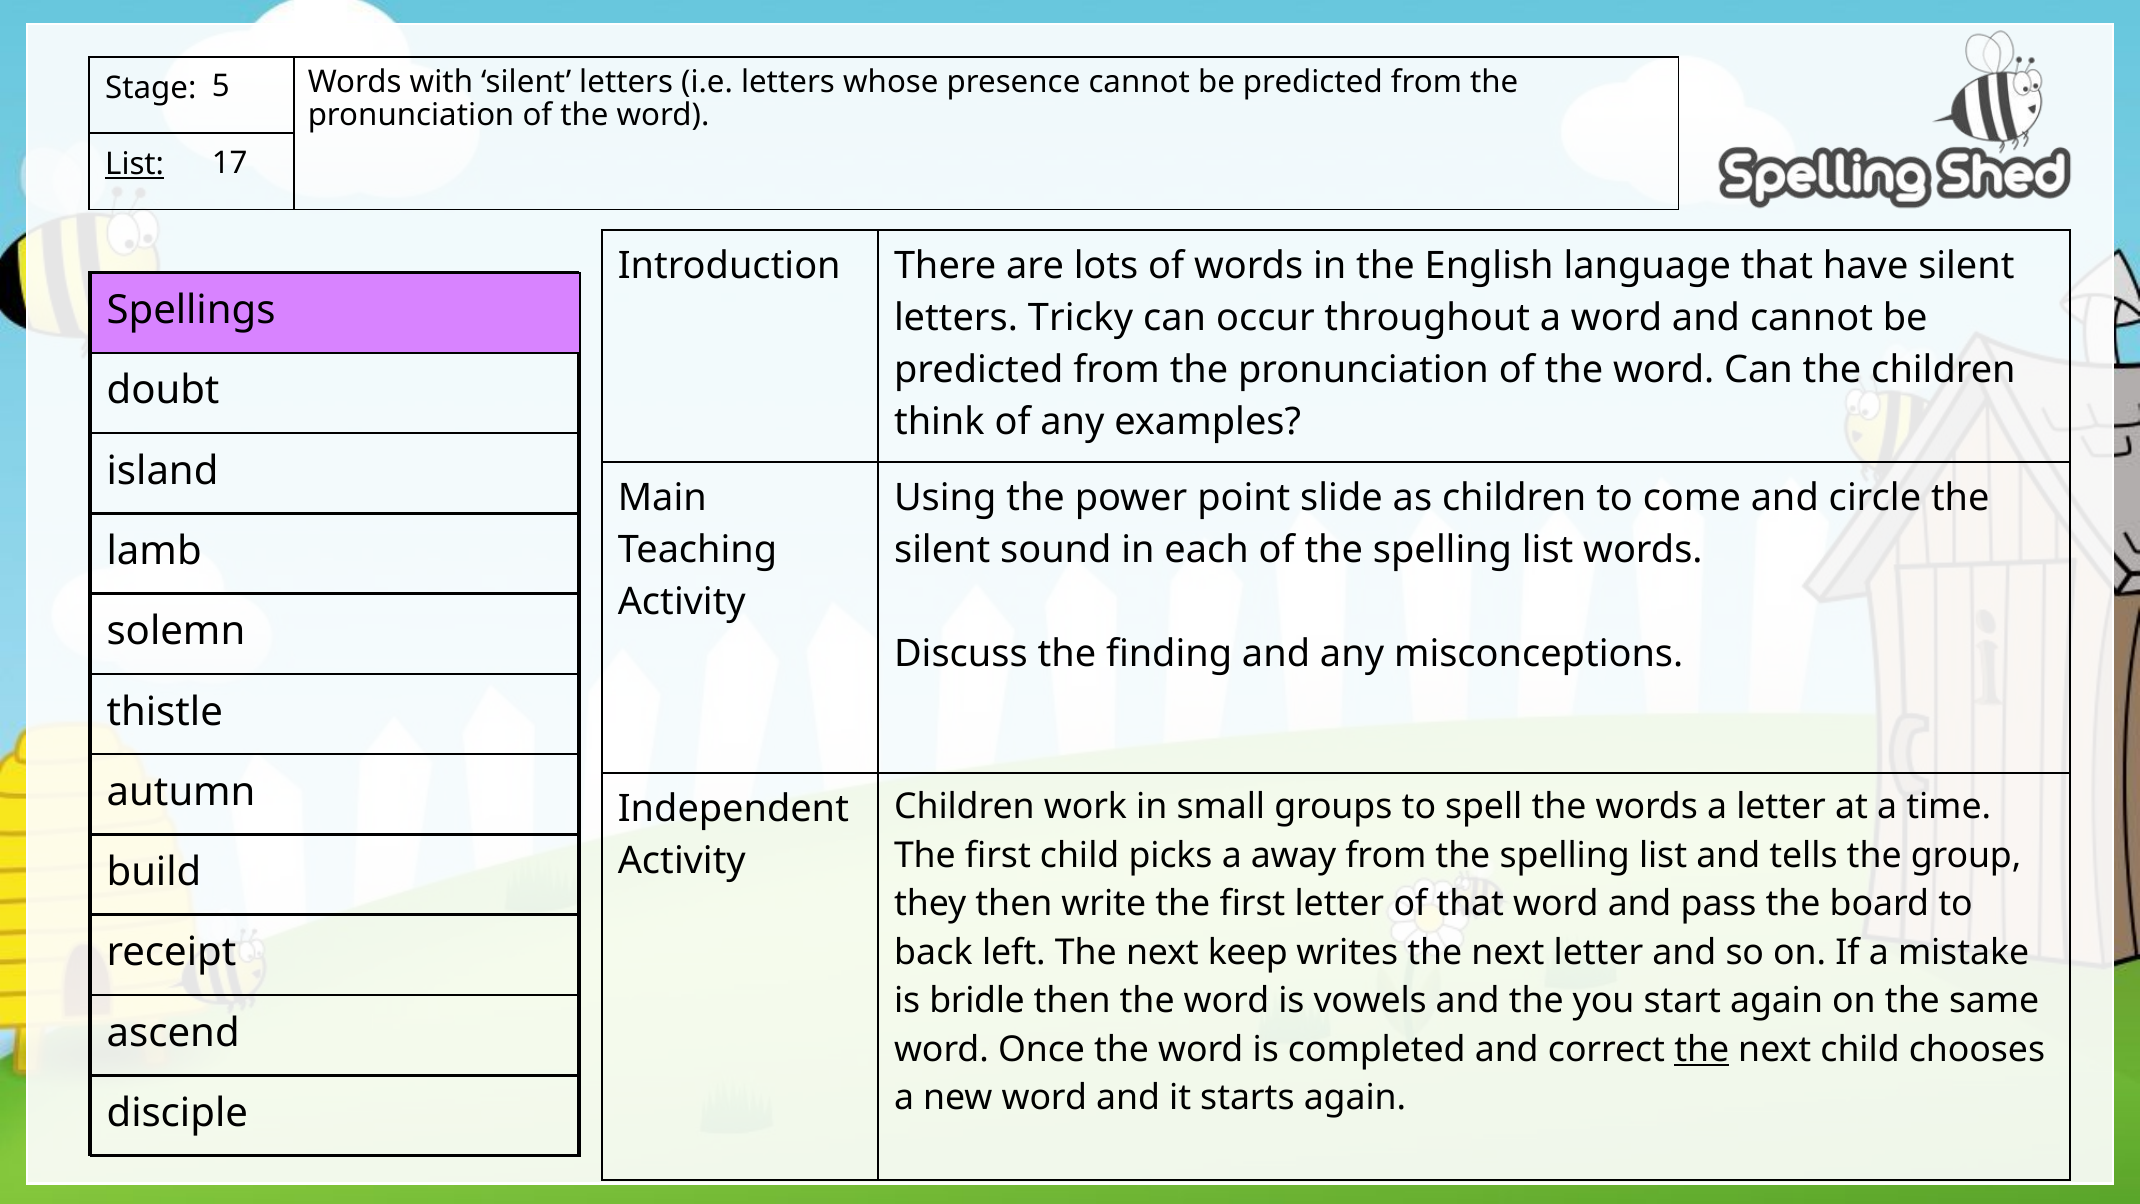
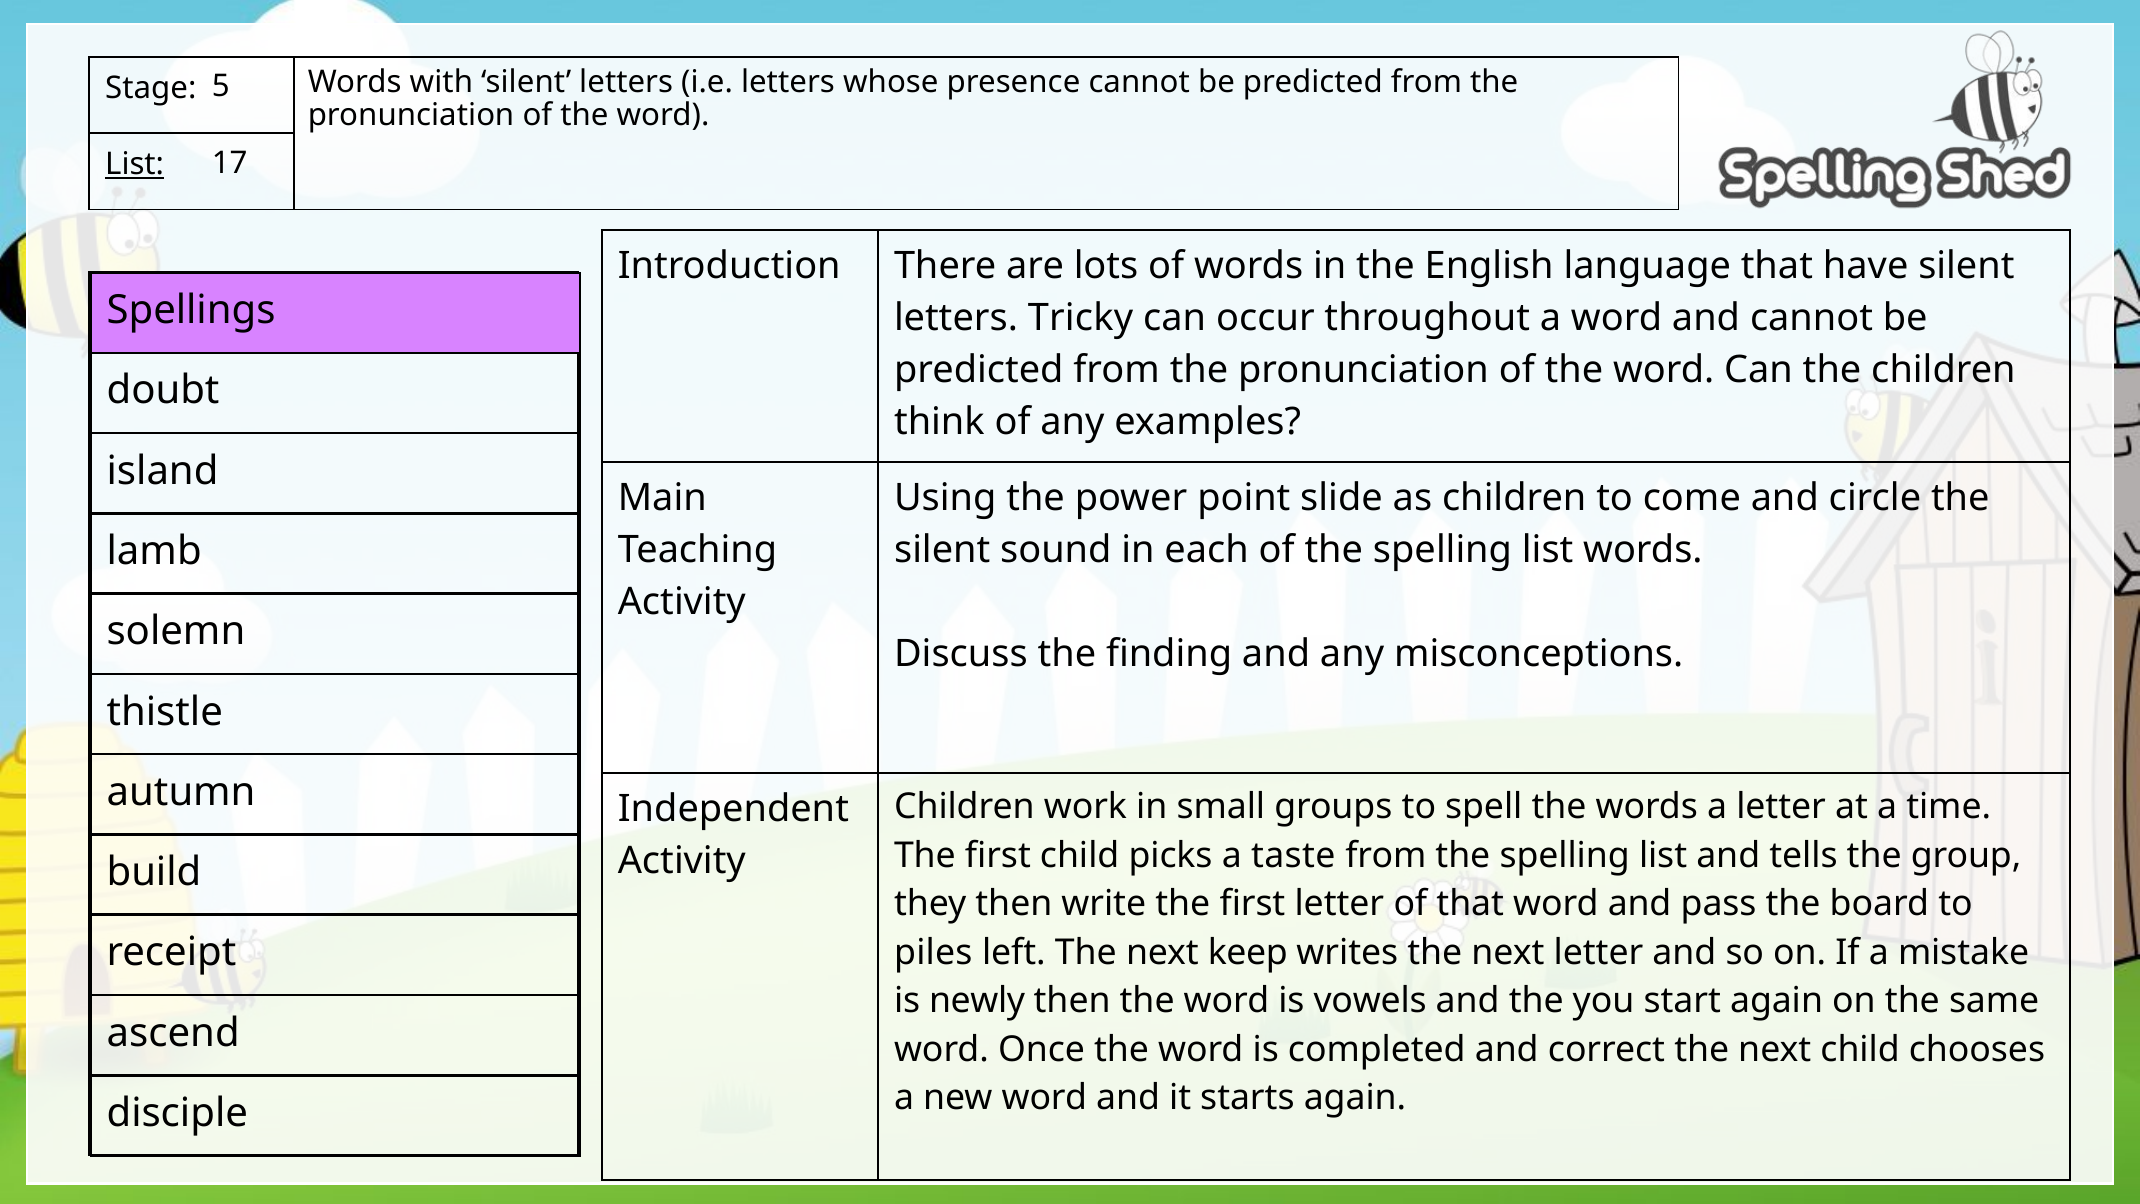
away: away -> taste
back: back -> piles
bridle: bridle -> newly
the at (1702, 1049) underline: present -> none
